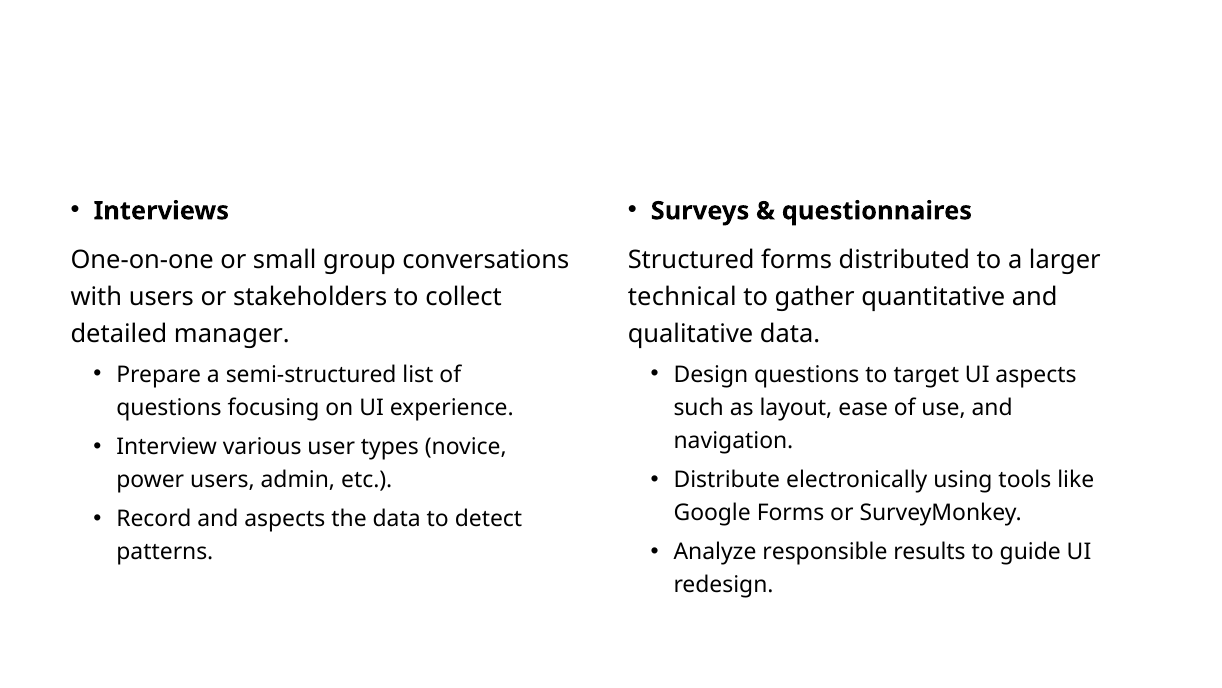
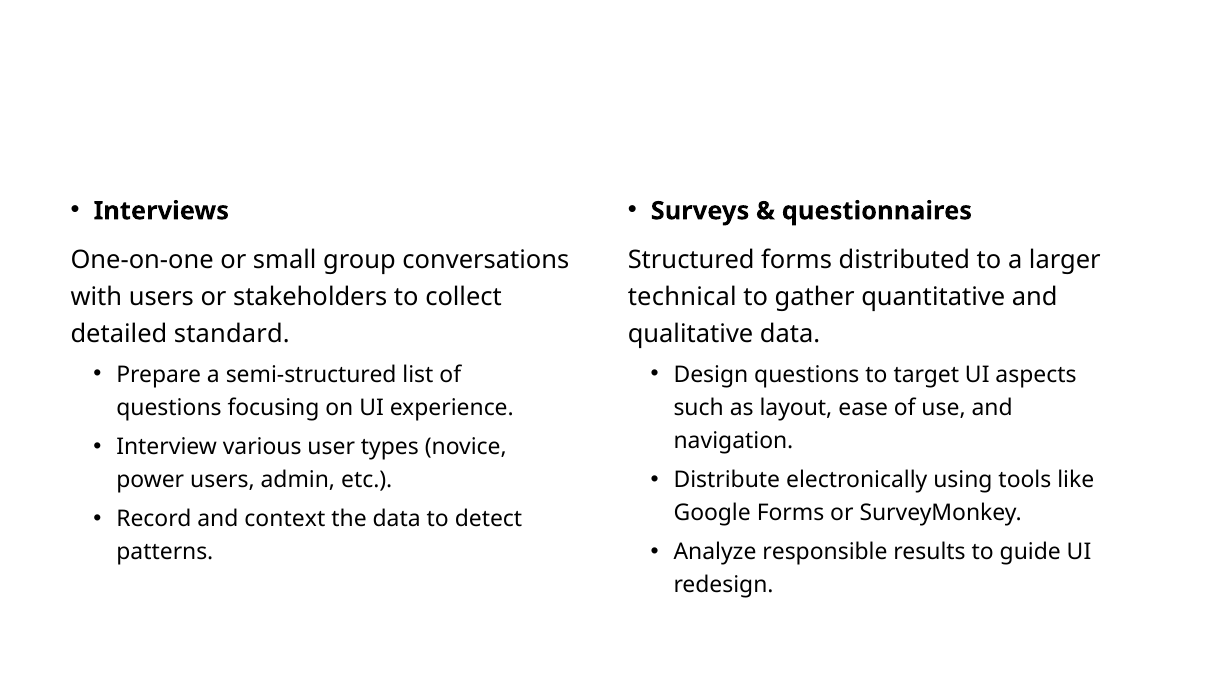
manager: manager -> standard
and aspects: aspects -> context
